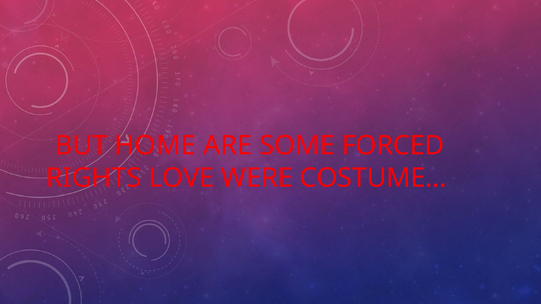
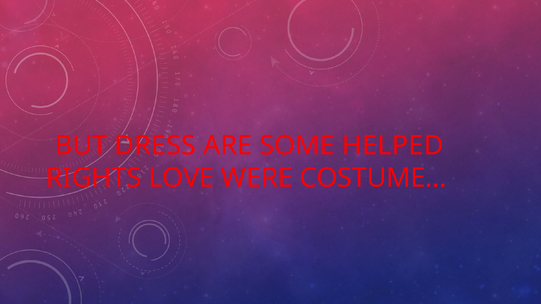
HOME: HOME -> DRESS
FORCED: FORCED -> HELPED
